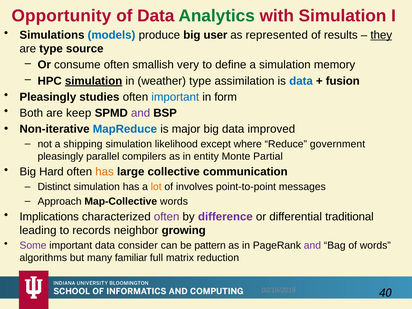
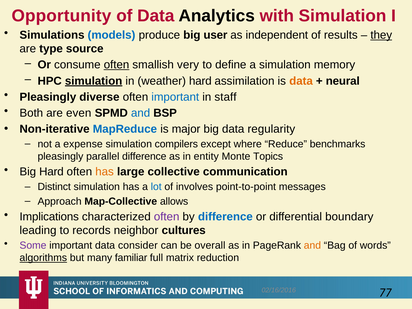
Analytics colour: green -> black
represented: represented -> independent
often at (117, 65) underline: none -> present
weather type: type -> hard
data at (301, 81) colour: blue -> orange
fusion: fusion -> neural
studies: studies -> diverse
form: form -> staff
keep: keep -> even
and at (141, 113) colour: purple -> blue
improved: improved -> regularity
shipping: shipping -> expense
likelihood: likelihood -> compilers
government: government -> benchmarks
parallel compilers: compilers -> difference
Partial: Partial -> Topics
lot colour: orange -> blue
Map-Collective words: words -> allows
difference at (225, 217) colour: purple -> blue
traditional: traditional -> boundary
growing: growing -> cultures
pattern: pattern -> overall
and at (312, 246) colour: purple -> orange
algorithms underline: none -> present
40: 40 -> 77
